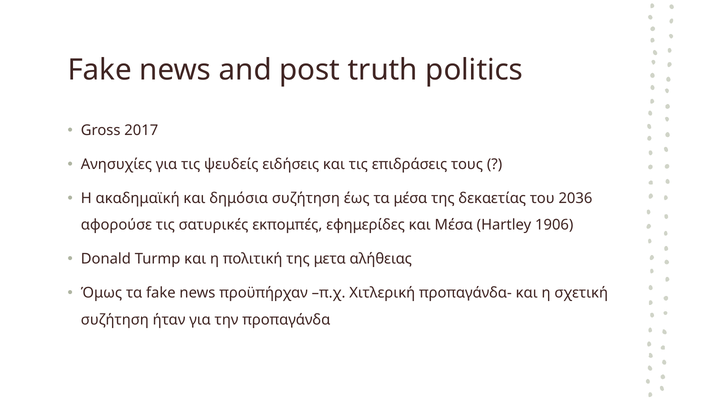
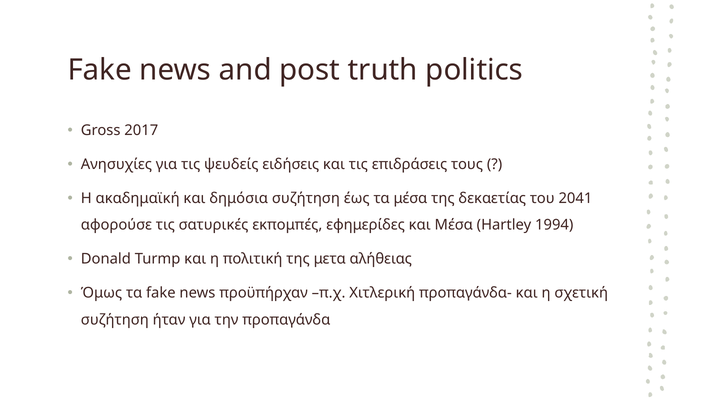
2036: 2036 -> 2041
1906: 1906 -> 1994
